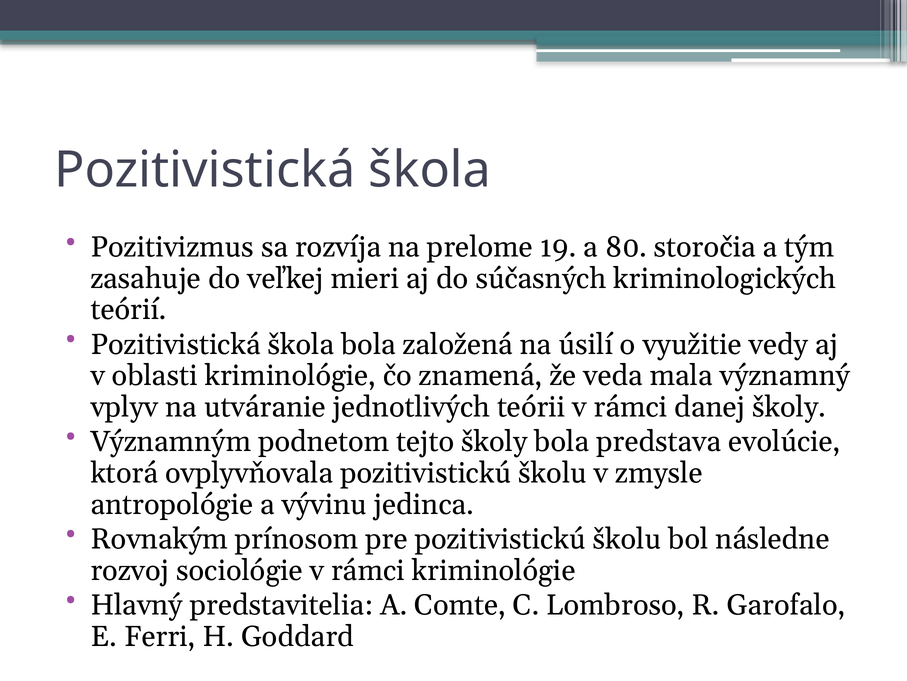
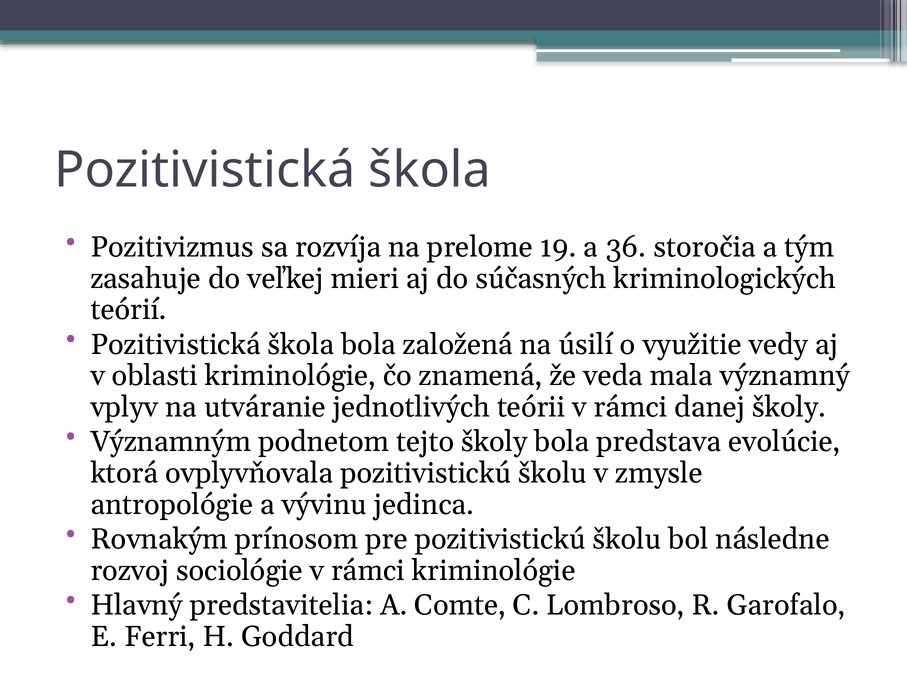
80: 80 -> 36
